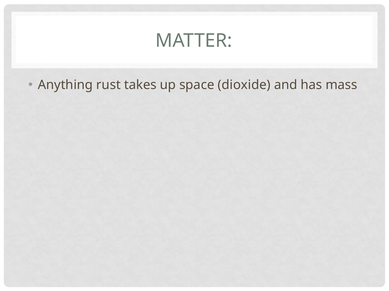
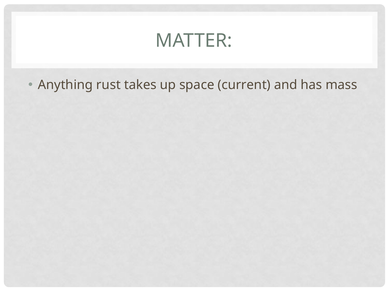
dioxide: dioxide -> current
